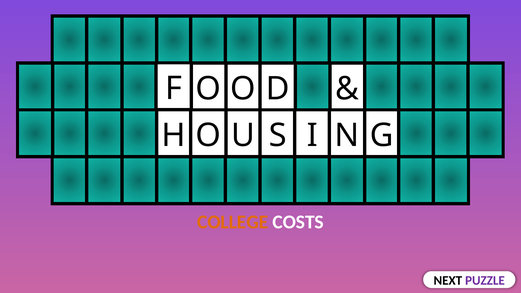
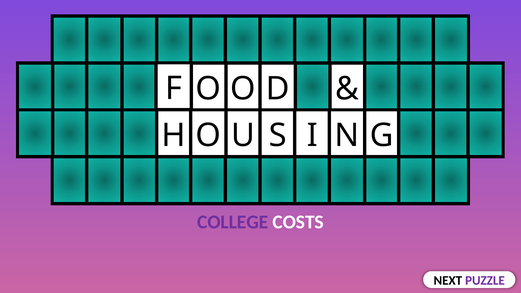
COLLEGE colour: orange -> purple
